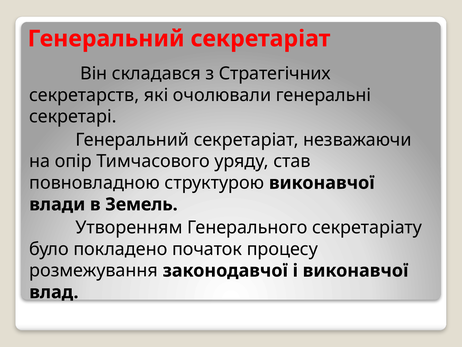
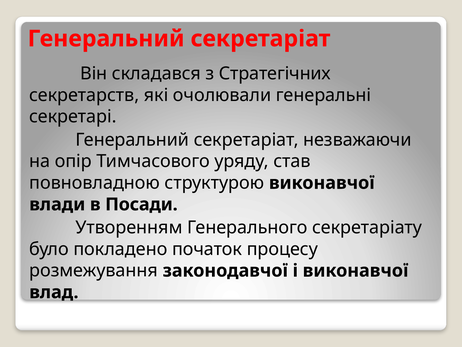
Земель: Земель -> Посади
